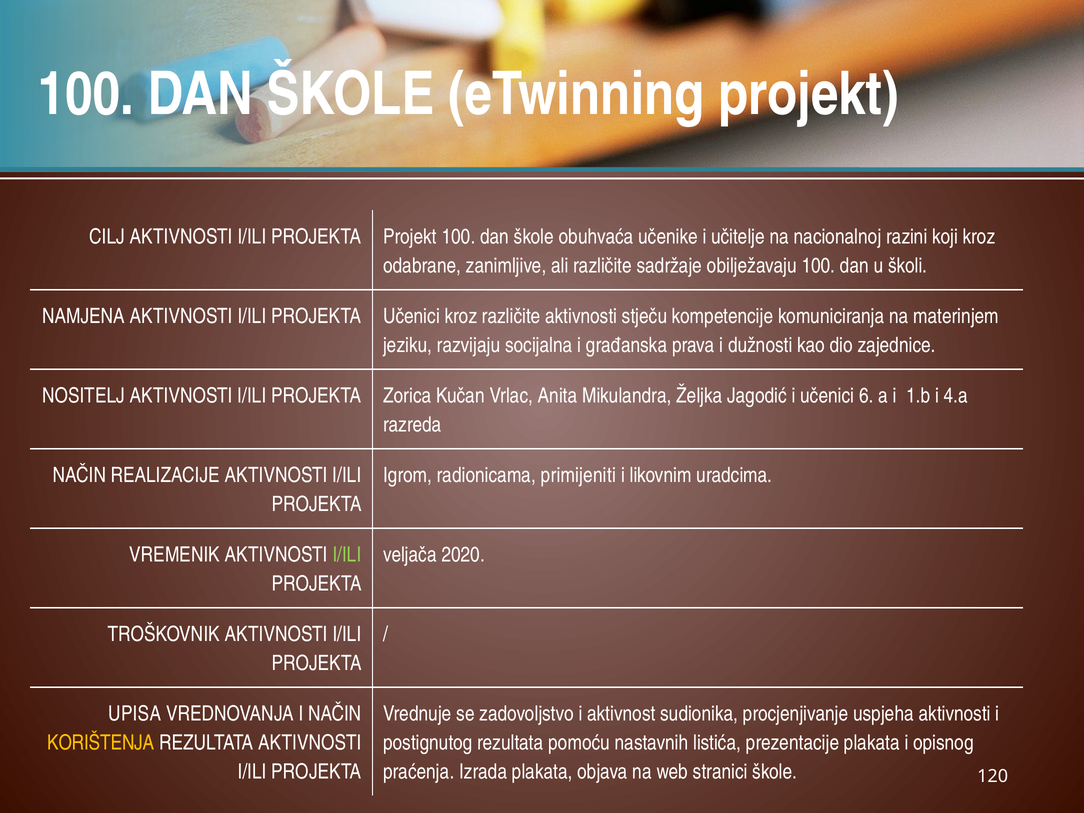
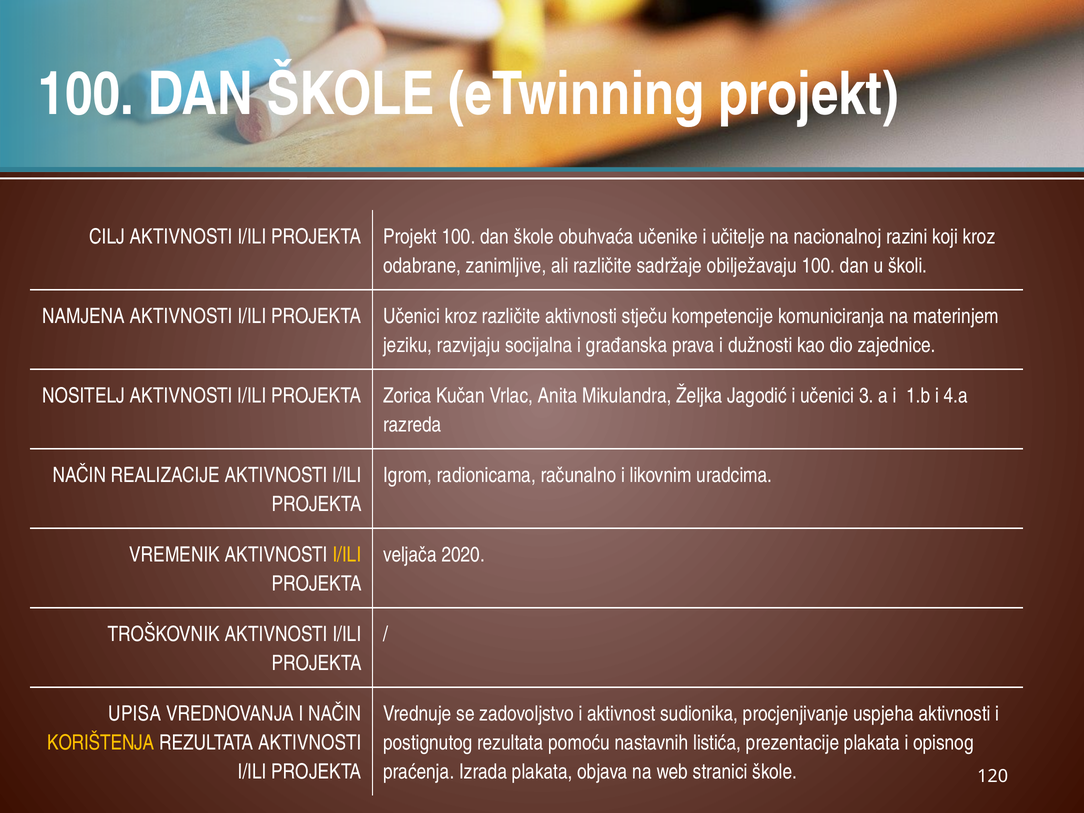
6: 6 -> 3
primijeniti: primijeniti -> računalno
I/ILI at (347, 555) colour: light green -> yellow
